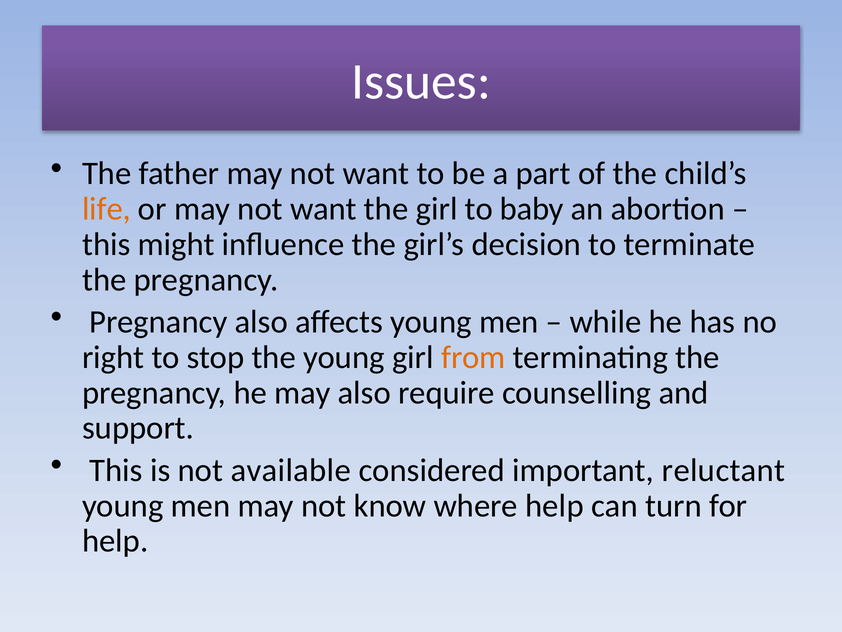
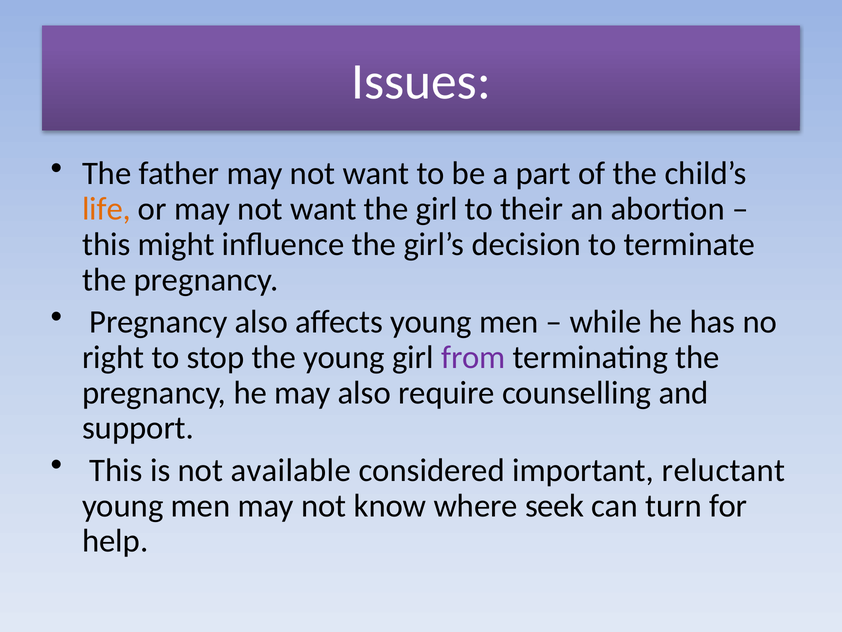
baby: baby -> their
from colour: orange -> purple
where help: help -> seek
